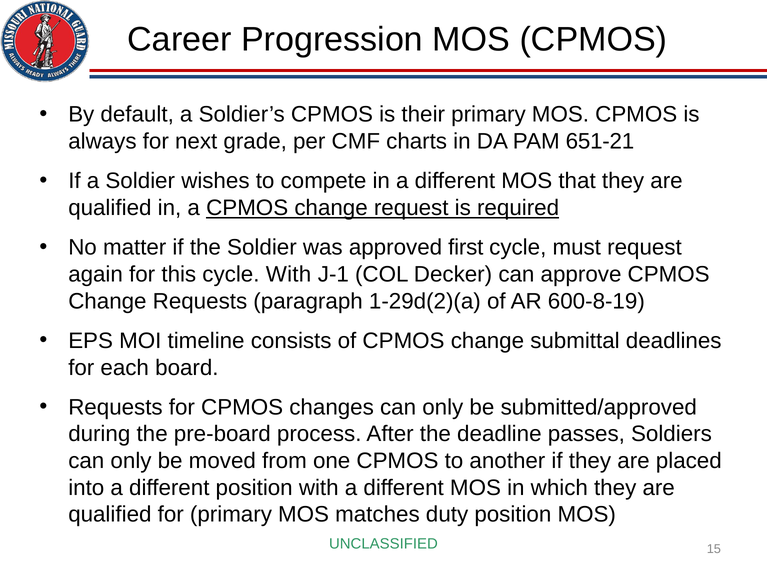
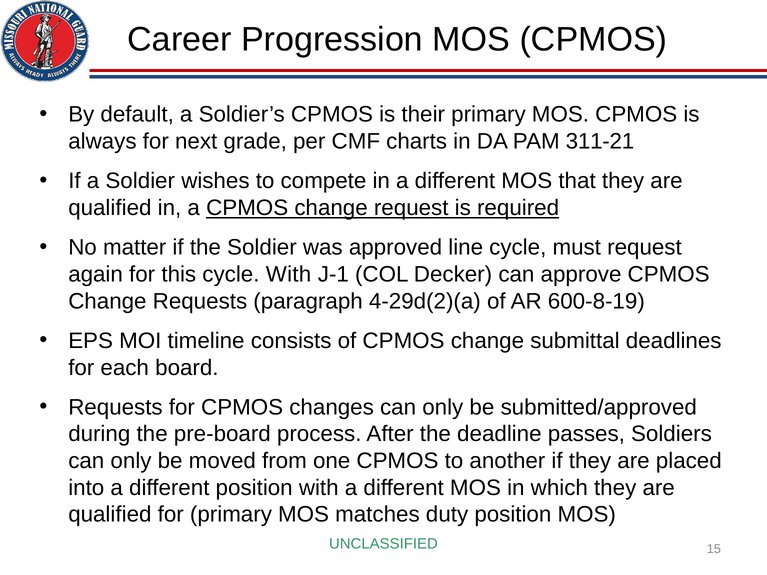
651-21: 651-21 -> 311-21
first: first -> line
1-29d(2)(a: 1-29d(2)(a -> 4-29d(2)(a
